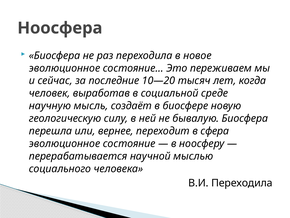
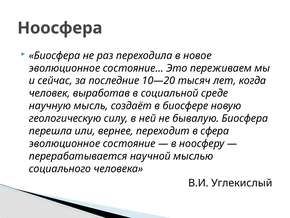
В.И Переходила: Переходила -> Углекислый
